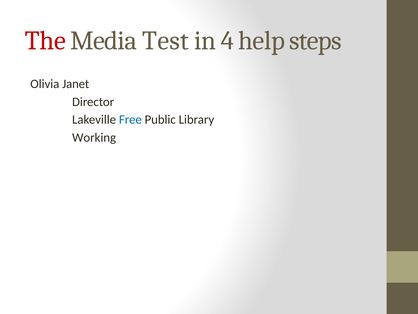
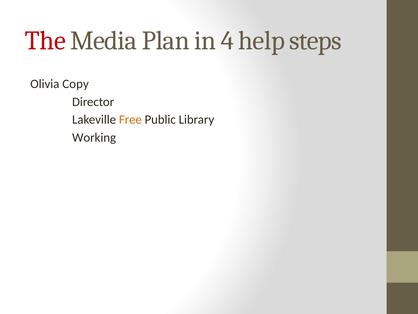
Test: Test -> Plan
Janet: Janet -> Copy
Free colour: blue -> orange
